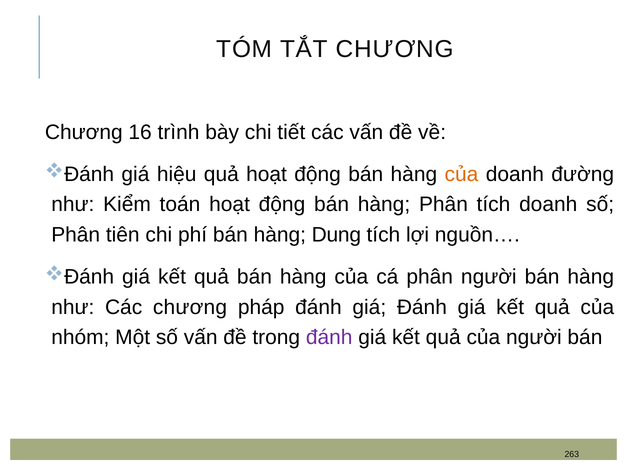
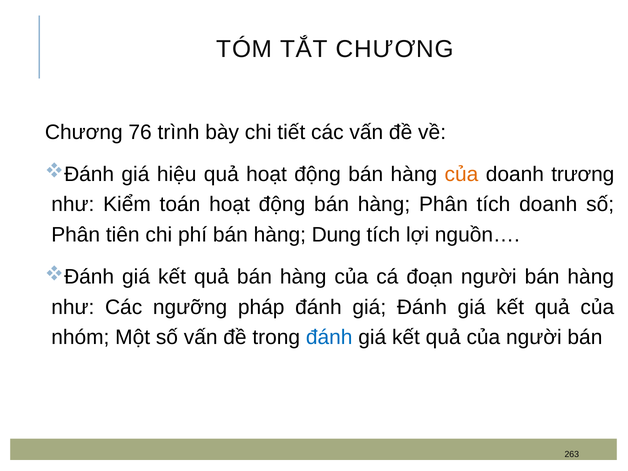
16: 16 -> 76
đường: đường -> trương
cá phân: phân -> đoạn
Các chương: chương -> ngưỡng
đánh at (329, 337) colour: purple -> blue
